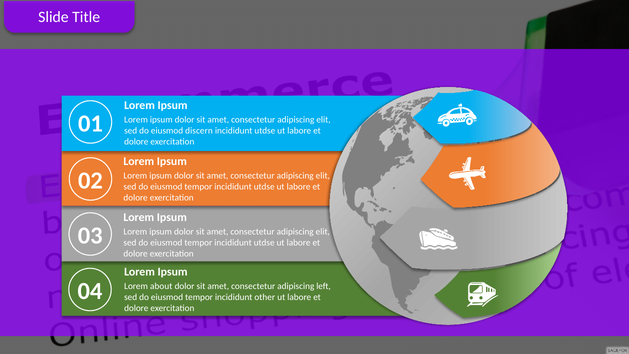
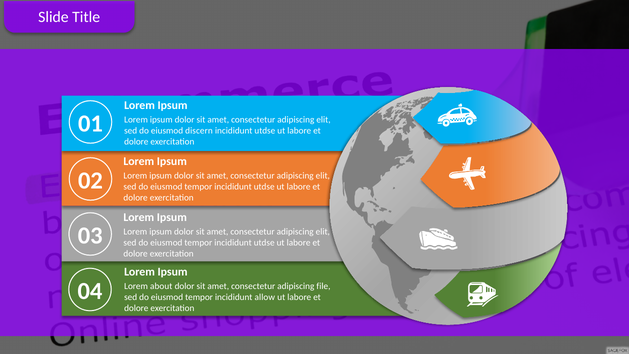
left: left -> file
other: other -> allow
